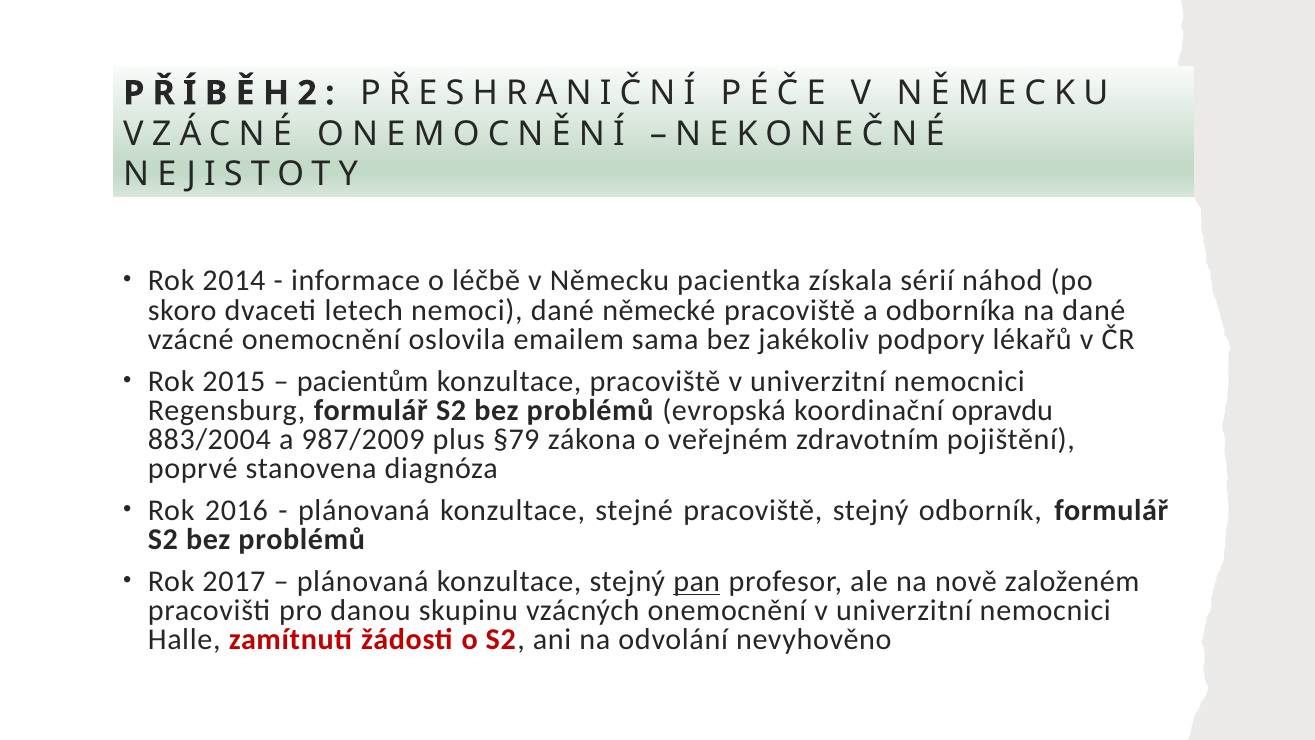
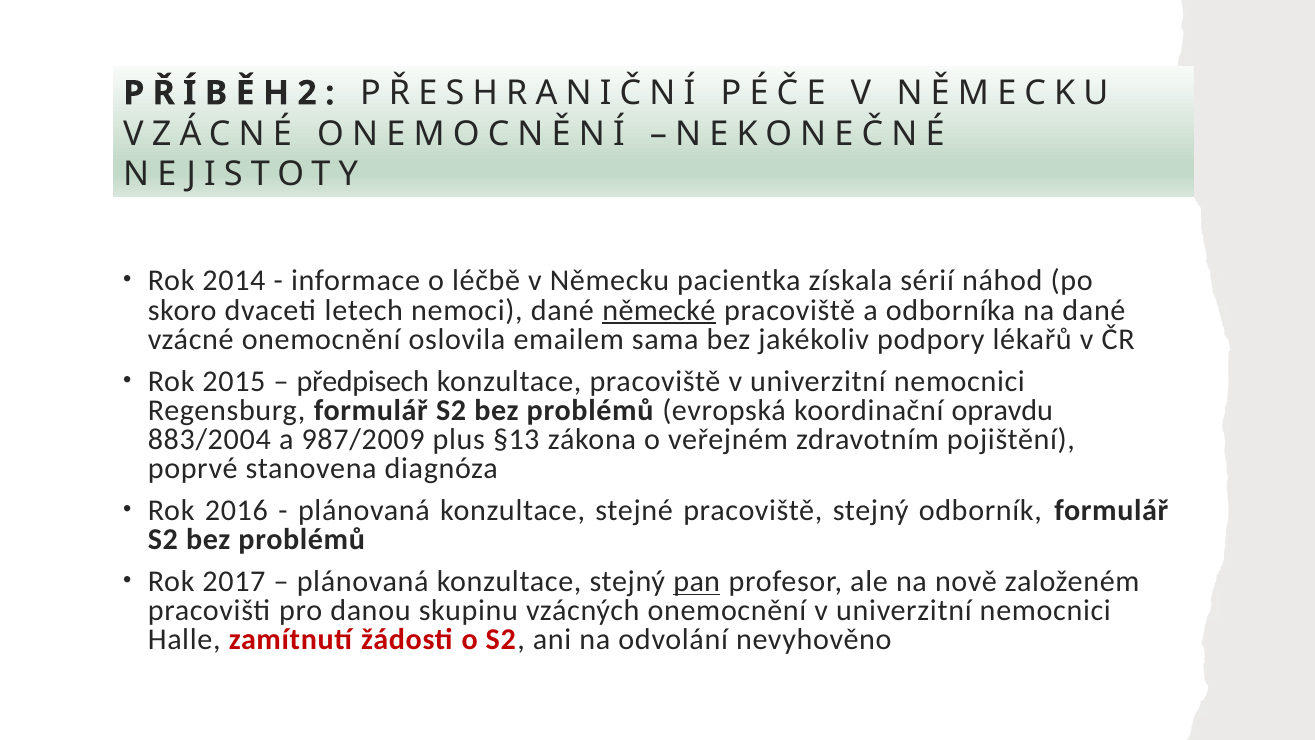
německé underline: none -> present
pacientům: pacientům -> předpisech
§79: §79 -> §13
